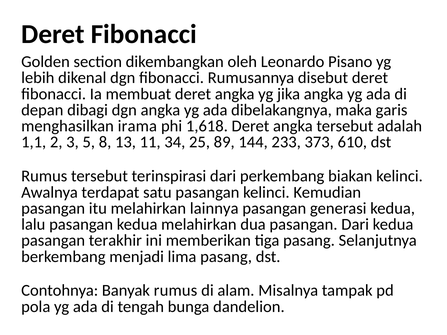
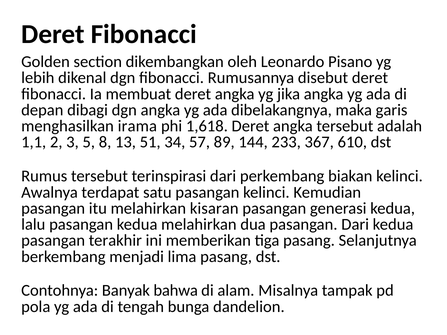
11: 11 -> 51
25: 25 -> 57
373: 373 -> 367
lainnya: lainnya -> kisaran
Banyak rumus: rumus -> bahwa
